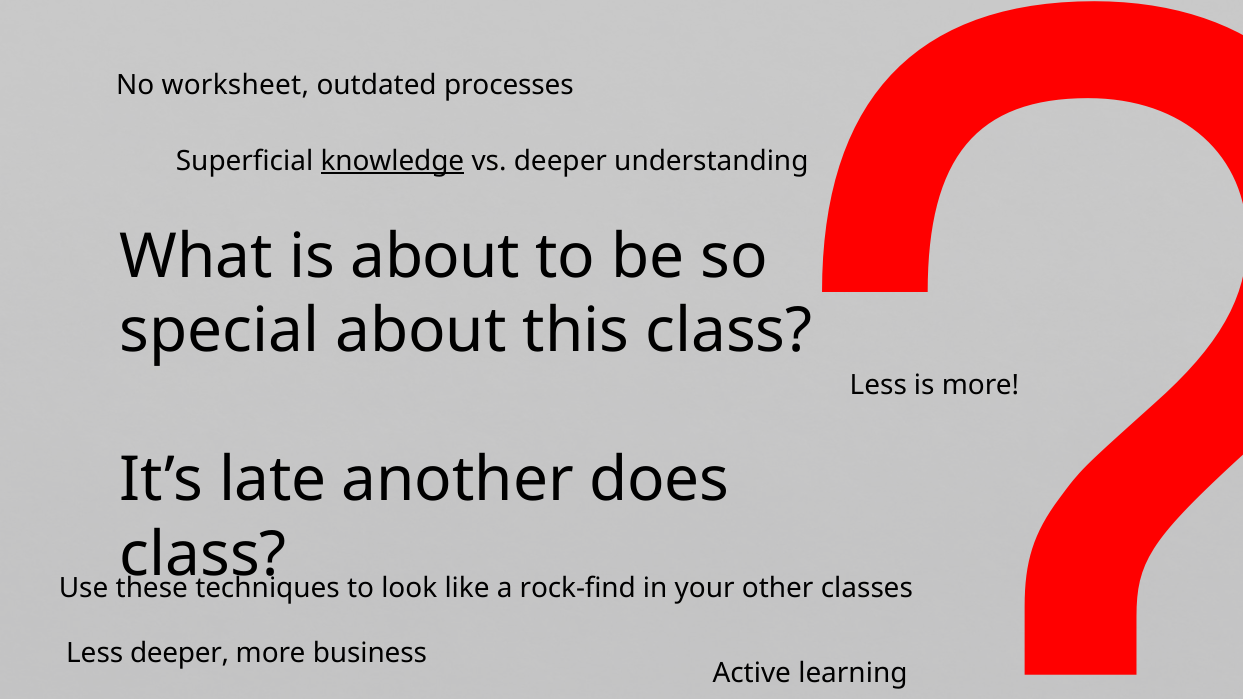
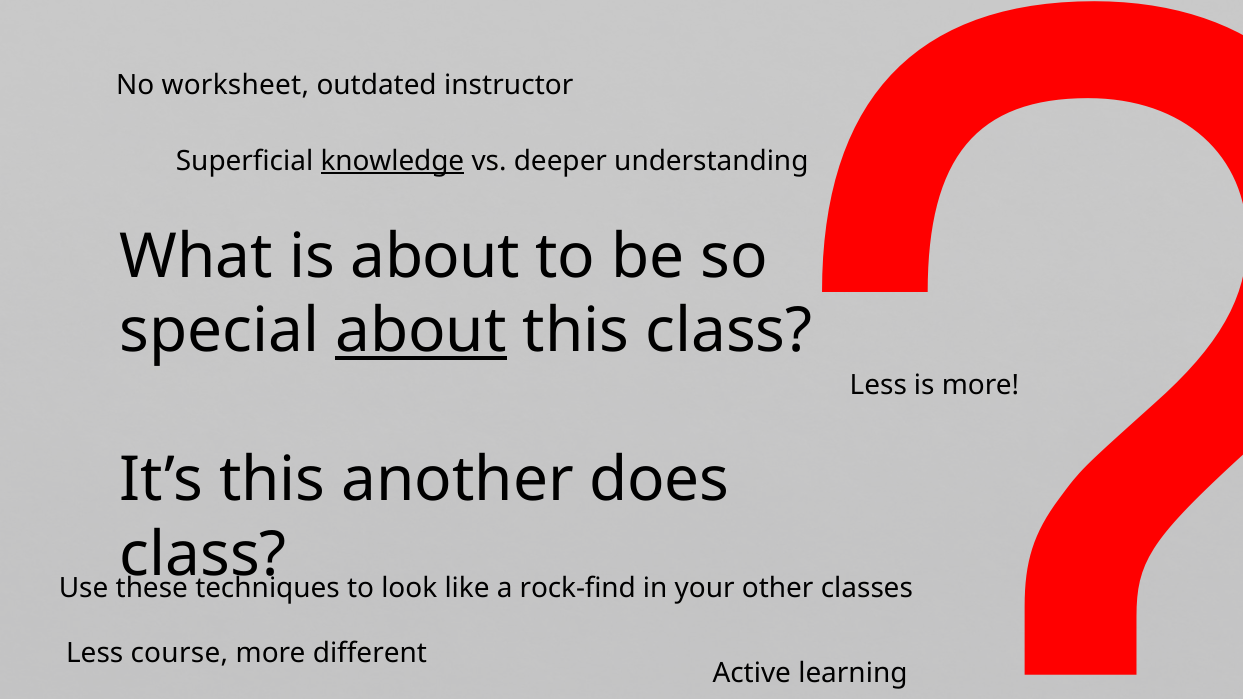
processes: processes -> instructor
about at (421, 331) underline: none -> present
It’s late: late -> this
Less deeper: deeper -> course
business: business -> different
